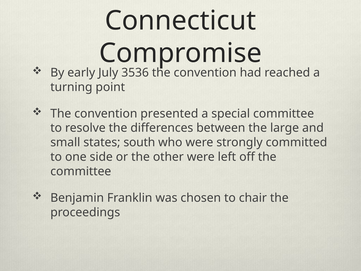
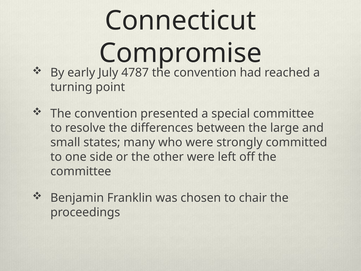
3536: 3536 -> 4787
south: south -> many
